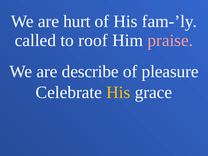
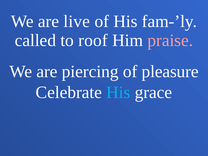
hurt: hurt -> live
describe: describe -> piercing
His at (118, 92) colour: yellow -> light blue
